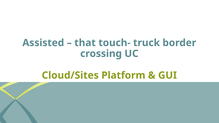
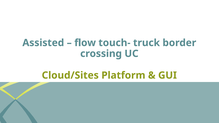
that: that -> flow
